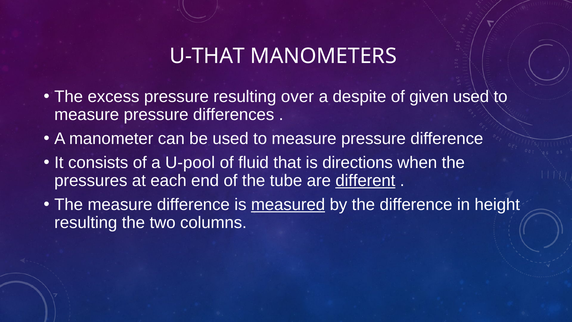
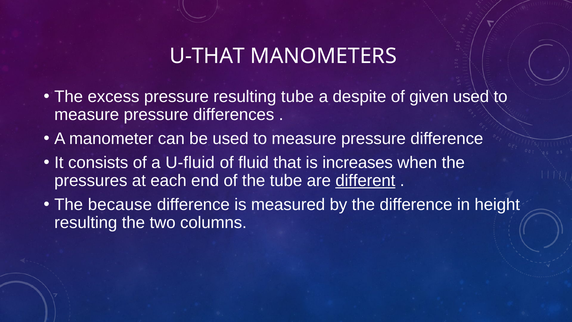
resulting over: over -> tube
U-pool: U-pool -> U-fluid
directions: directions -> increases
The measure: measure -> because
measured underline: present -> none
